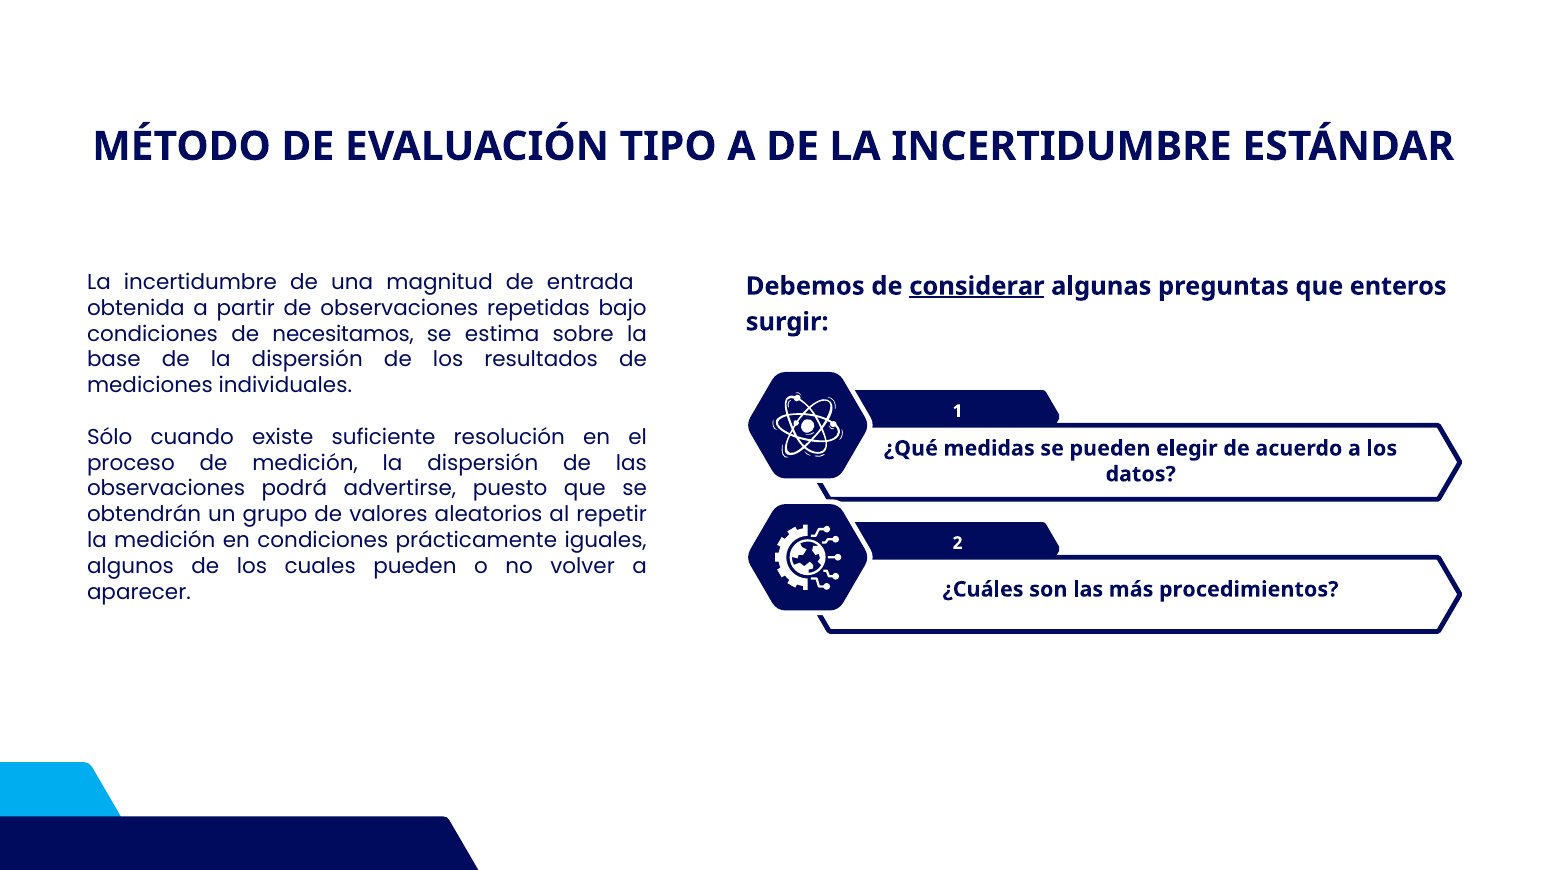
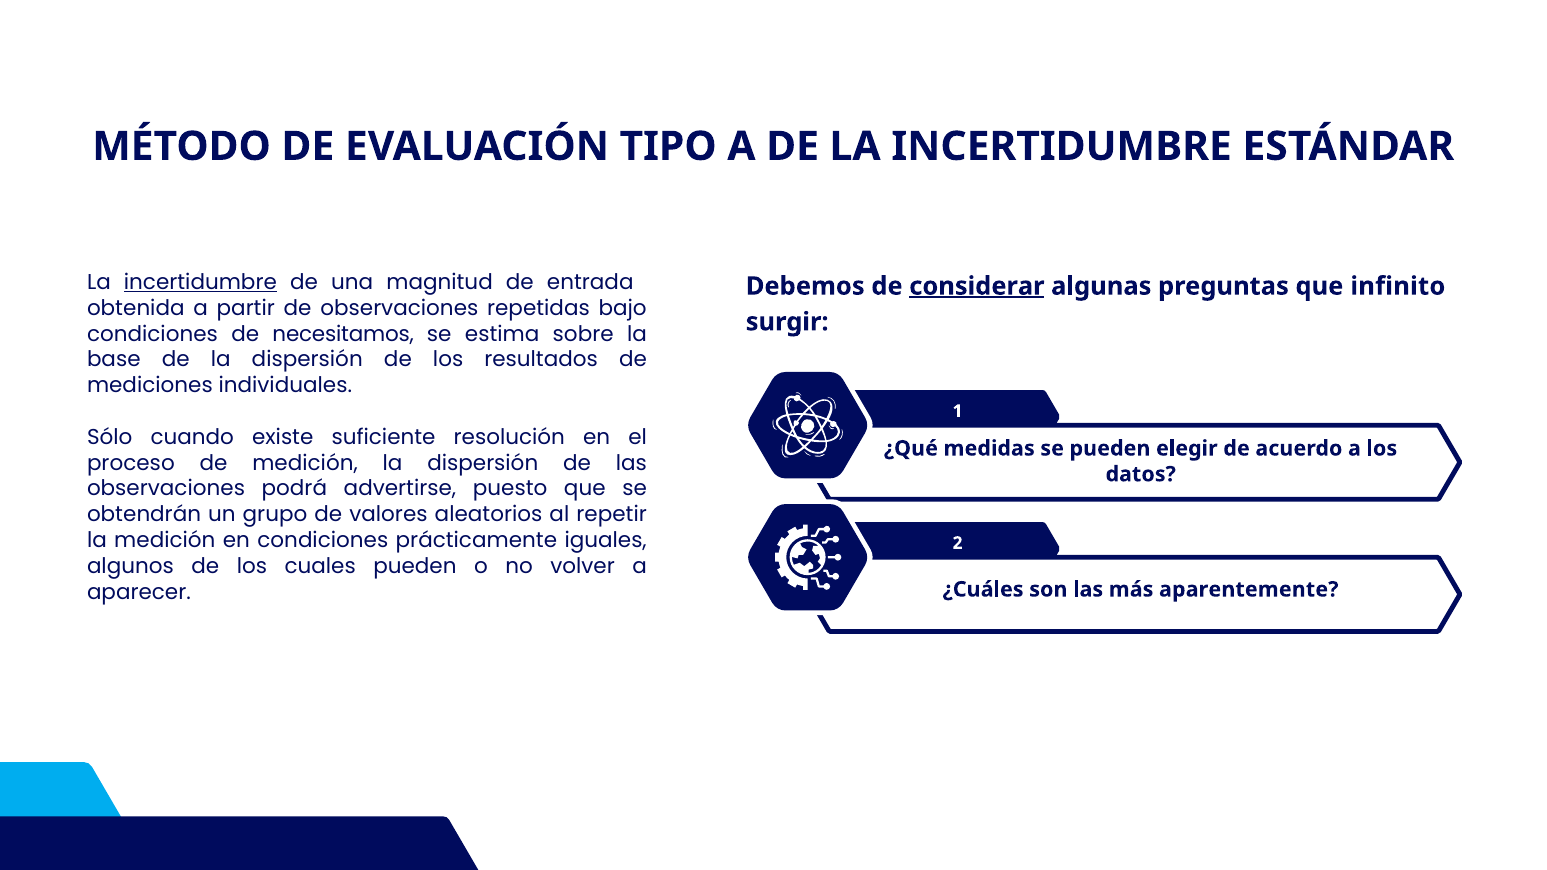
incertidumbre at (200, 283) underline: none -> present
enteros: enteros -> infinito
procedimientos: procedimientos -> aparentemente
